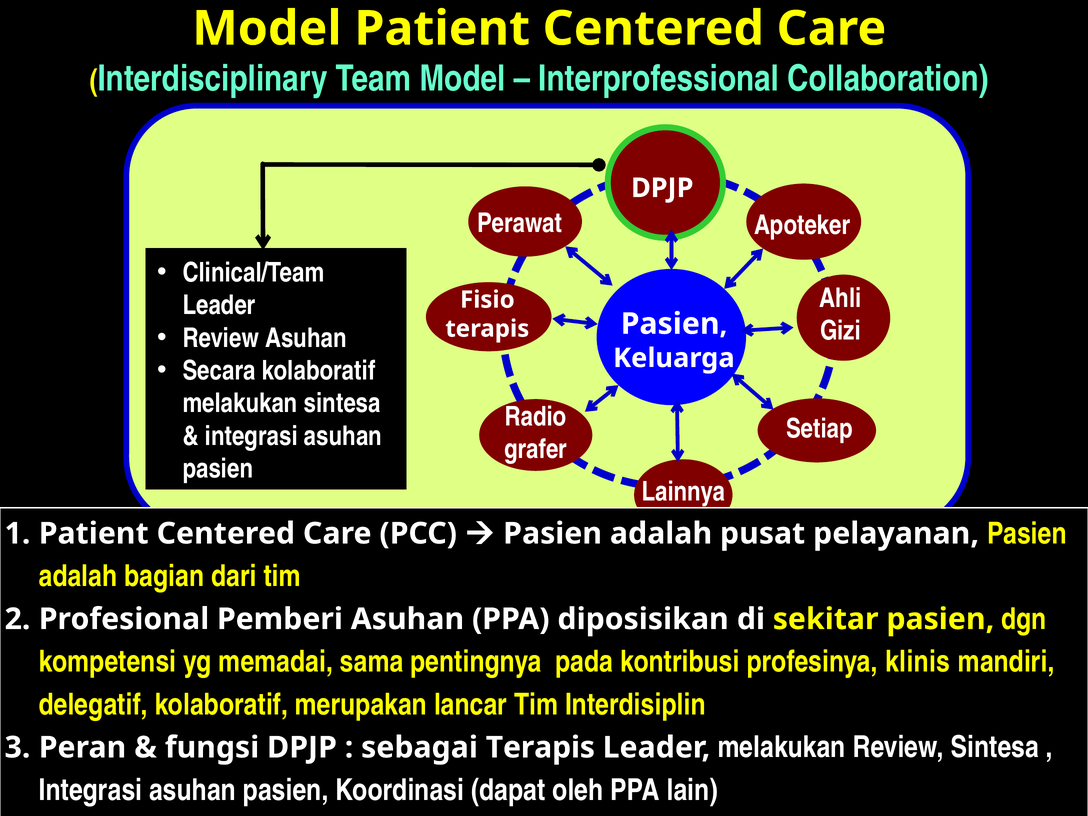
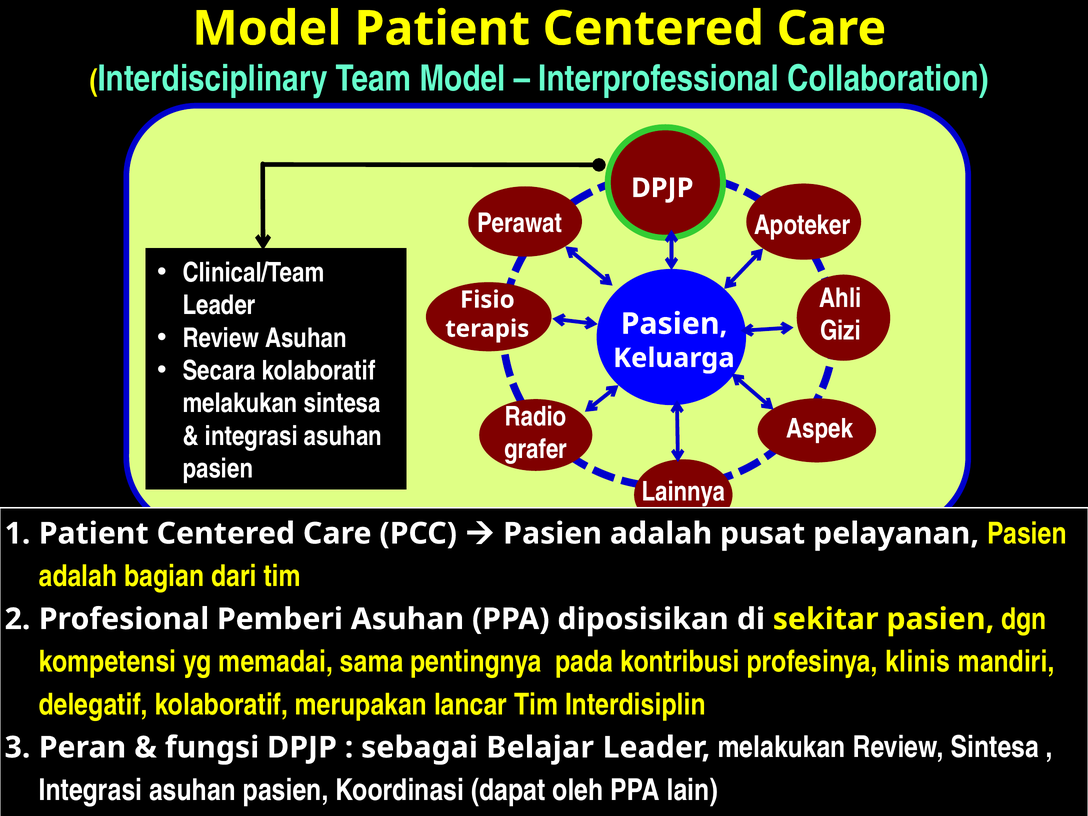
Setiap: Setiap -> Aspek
sebagai Terapis: Terapis -> Belajar
